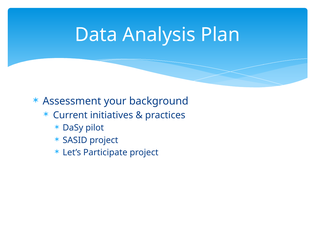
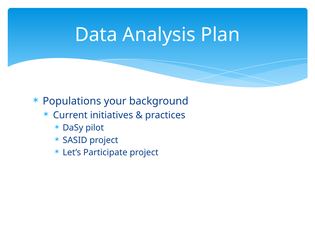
Assessment: Assessment -> Populations
